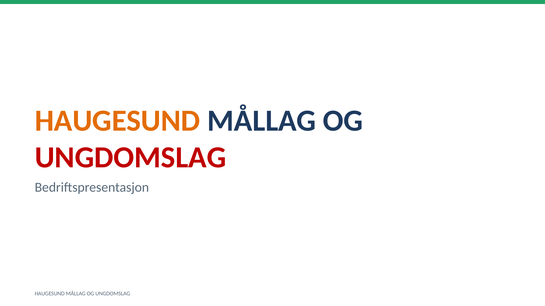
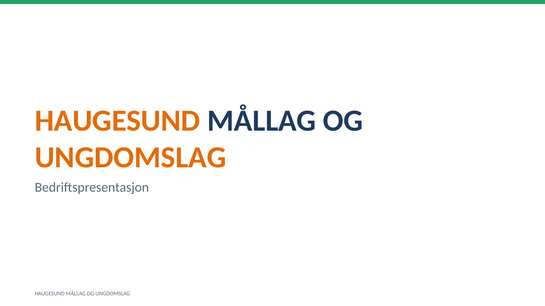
UNGDOMSLAG at (131, 158) colour: red -> orange
